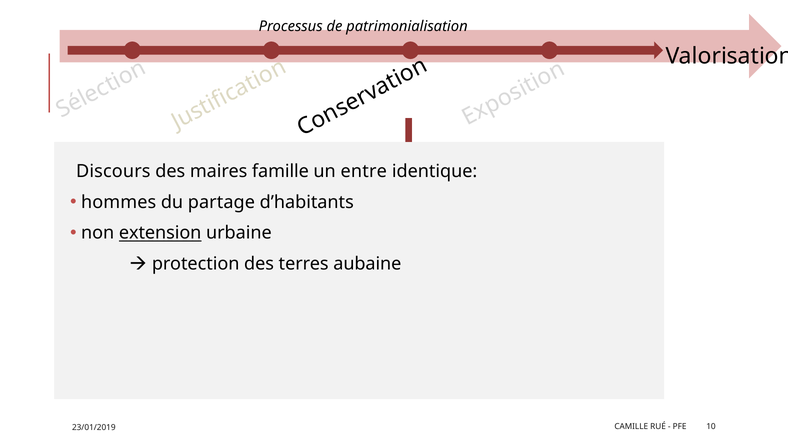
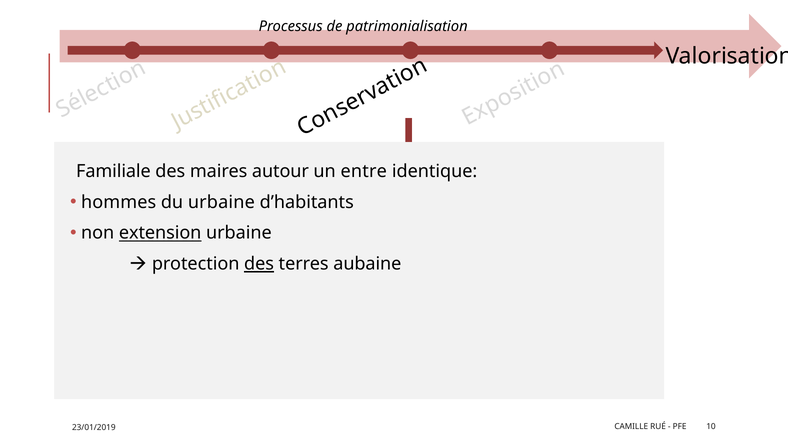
Discours: Discours -> Familiale
famille: famille -> autour
du partage: partage -> urbaine
des at (259, 264) underline: none -> present
